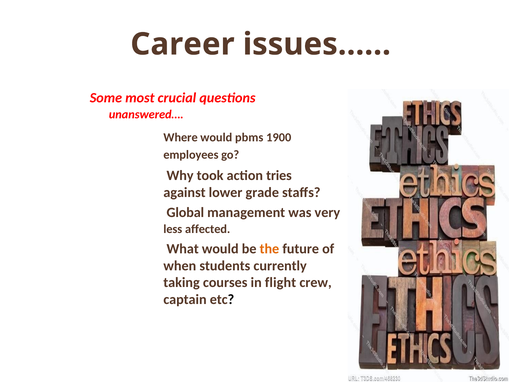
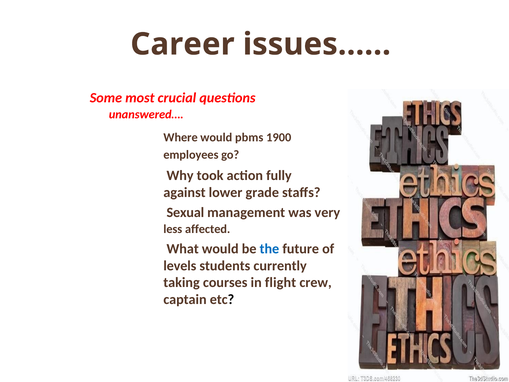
tries: tries -> fully
Global: Global -> Sexual
the colour: orange -> blue
when: when -> levels
